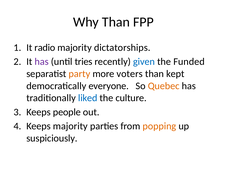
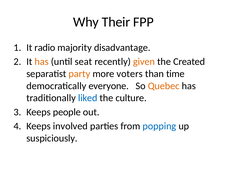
Why Than: Than -> Their
dictatorships: dictatorships -> disadvantage
has at (42, 62) colour: purple -> orange
tries: tries -> seat
given colour: blue -> orange
Funded: Funded -> Created
kept: kept -> time
Keeps majority: majority -> involved
popping colour: orange -> blue
